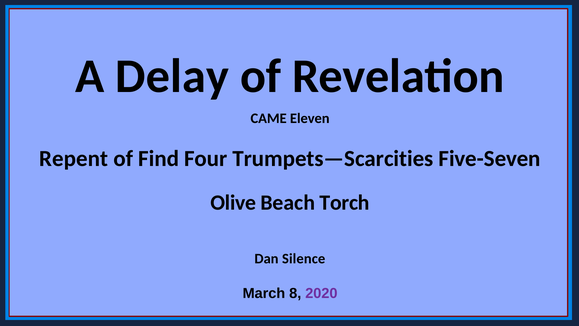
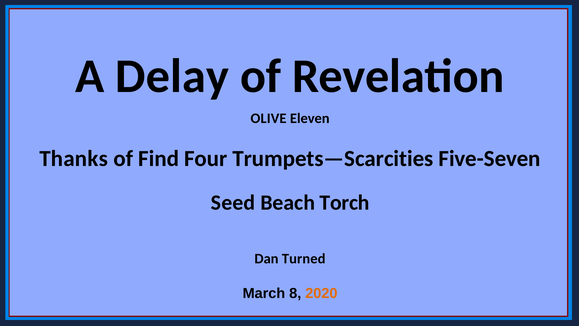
CAME: CAME -> OLIVE
Repent: Repent -> Thanks
Olive: Olive -> Seed
Silence: Silence -> Turned
2020 colour: purple -> orange
